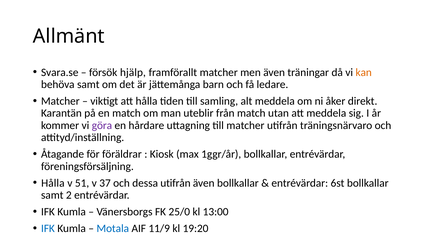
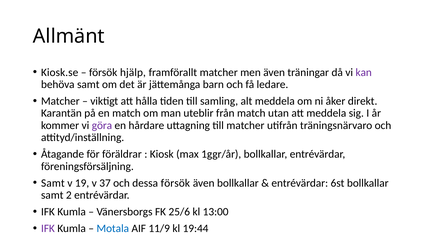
Svara.se: Svara.se -> Kiosk.se
kan colour: orange -> purple
Hålla at (53, 183): Hålla -> Samt
51: 51 -> 19
dessa utifrån: utifrån -> försök
25/0: 25/0 -> 25/6
IFK at (48, 228) colour: blue -> purple
19:20: 19:20 -> 19:44
